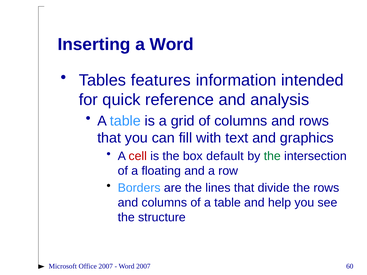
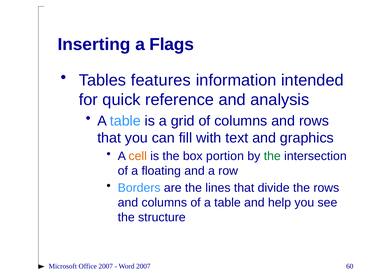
a Word: Word -> Flags
cell colour: red -> orange
default: default -> portion
